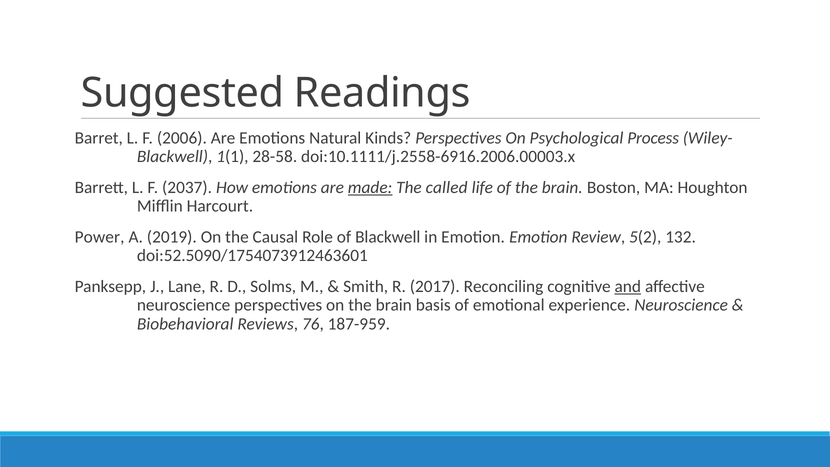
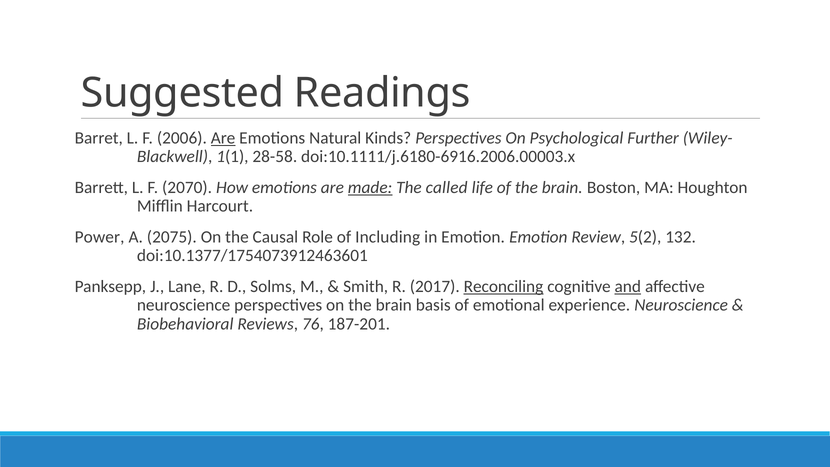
Are at (223, 138) underline: none -> present
Process: Process -> Further
doi:10.1111/j.2558-6916.2006.00003.x: doi:10.1111/j.2558-6916.2006.00003.x -> doi:10.1111/j.6180-6916.2006.00003.x
2037: 2037 -> 2070
2019: 2019 -> 2075
of Blackwell: Blackwell -> Including
doi:52.5090/1754073912463601: doi:52.5090/1754073912463601 -> doi:10.1377/1754073912463601
Reconciling underline: none -> present
187-959: 187-959 -> 187-201
